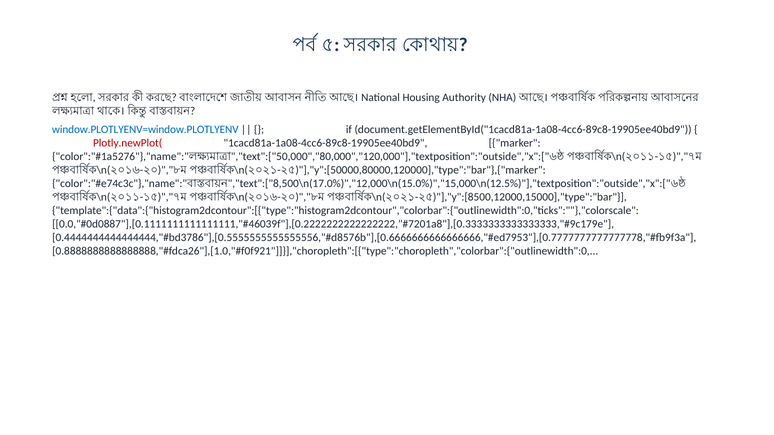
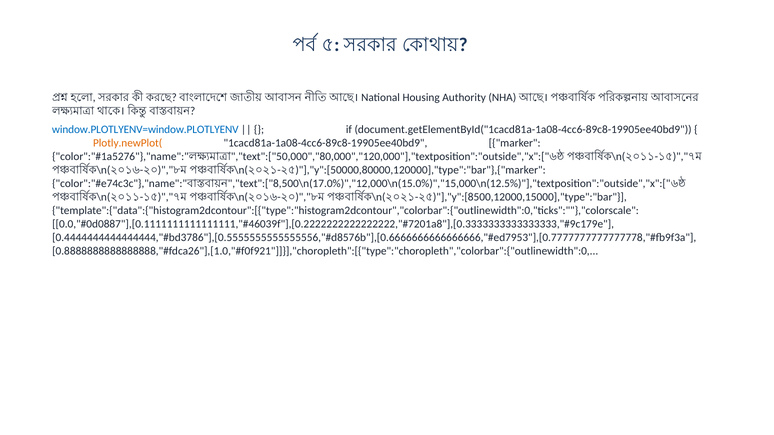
Plotly.newPlot( colour: red -> orange
